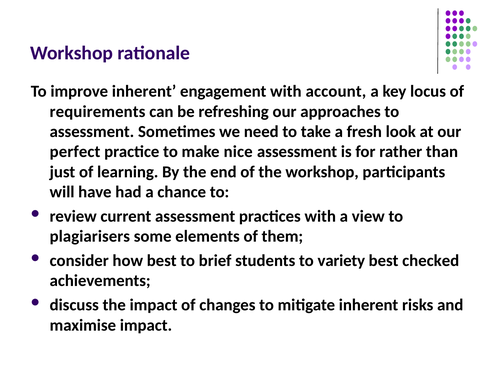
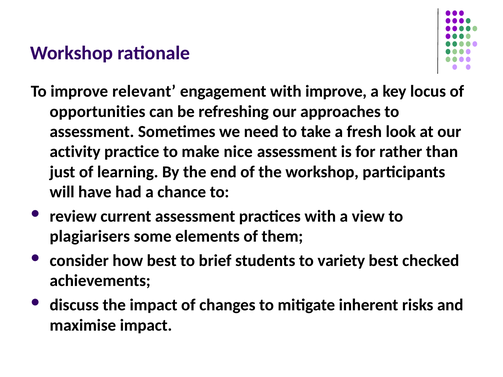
improve inherent: inherent -> relevant
with account: account -> improve
requirements: requirements -> opportunities
perfect: perfect -> activity
